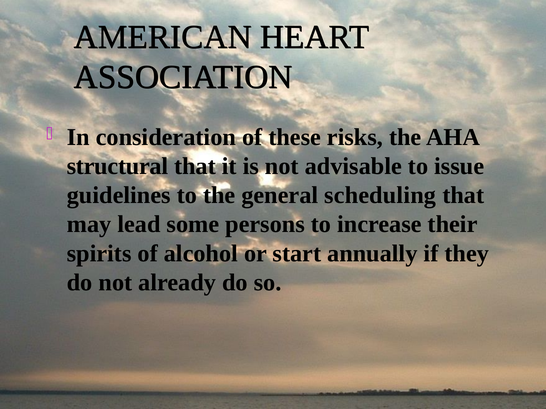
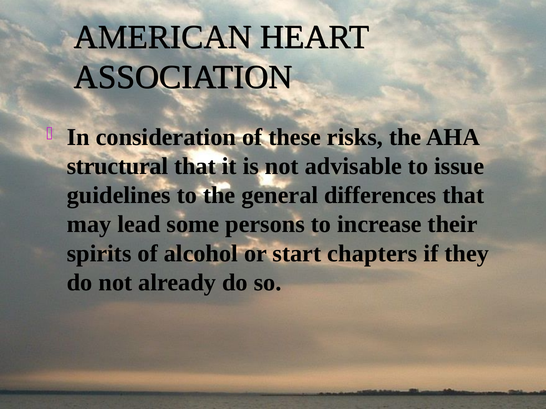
scheduling: scheduling -> differences
annually: annually -> chapters
